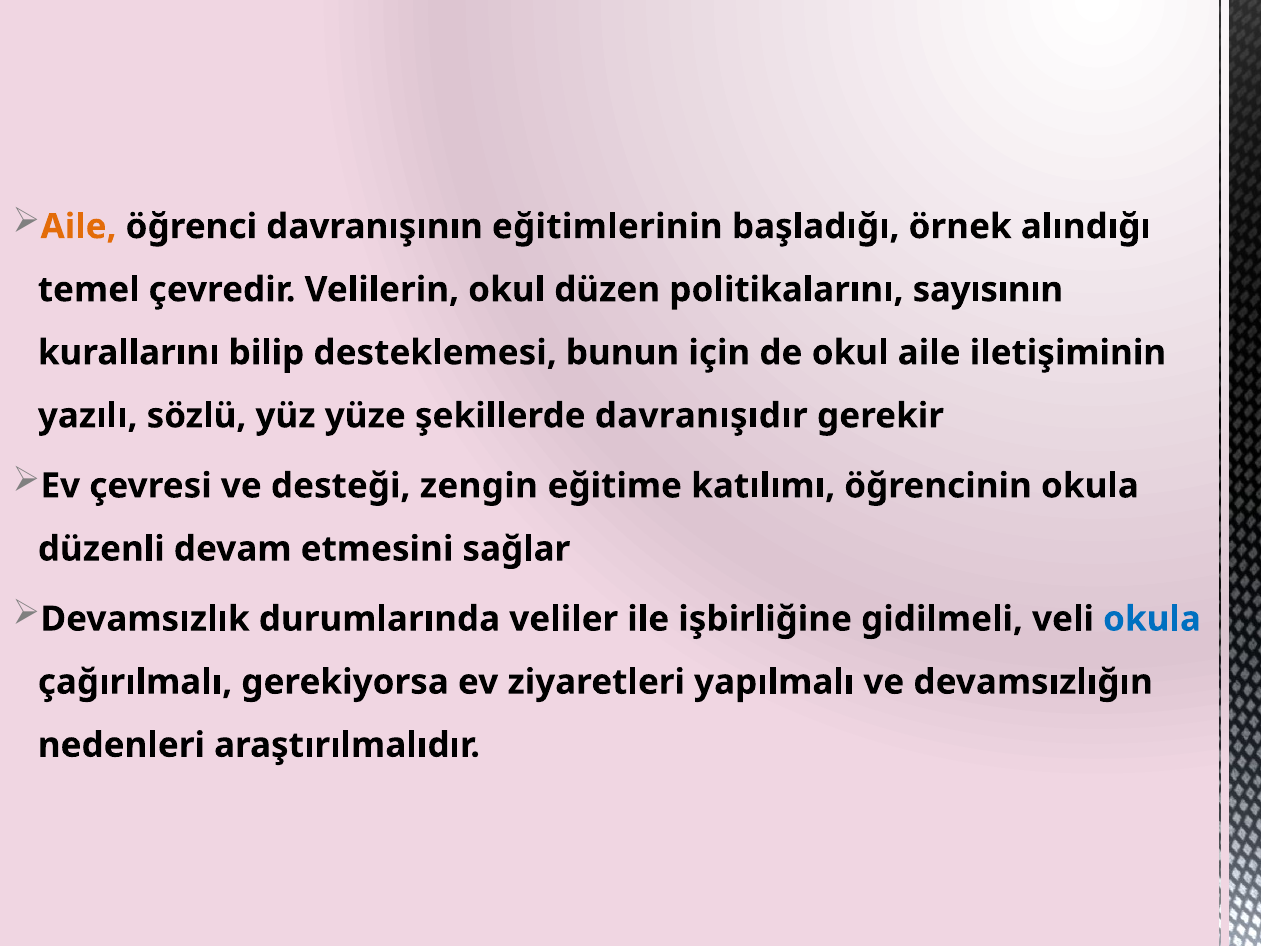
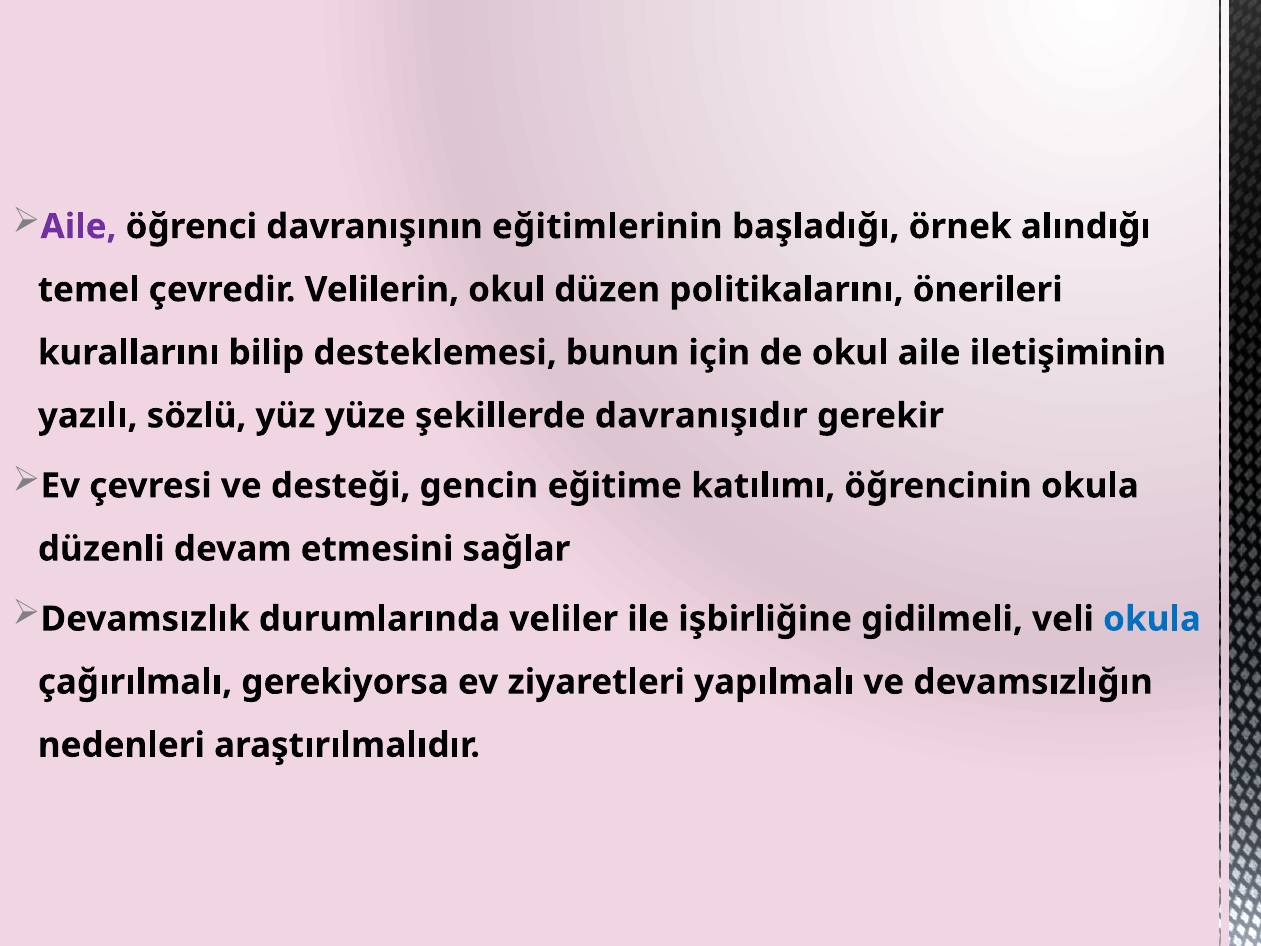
Aile at (78, 227) colour: orange -> purple
sayısının: sayısının -> önerileri
zengin: zengin -> gencin
